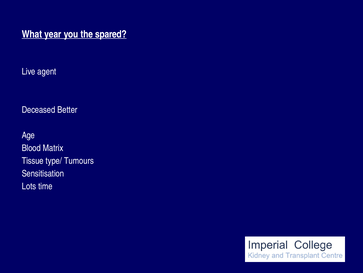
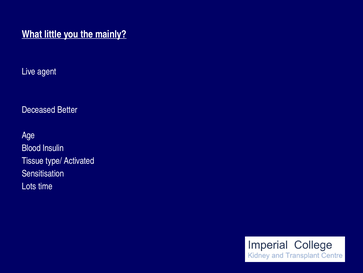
year: year -> little
spared: spared -> mainly
Matrix: Matrix -> Insulin
Tumours: Tumours -> Activated
